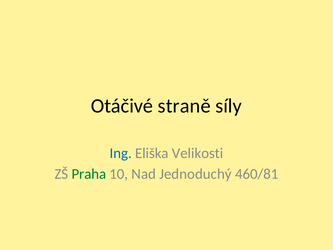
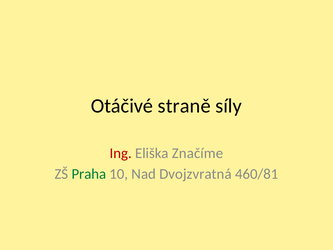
Ing colour: blue -> red
Velikosti: Velikosti -> Značíme
Jednoduchý: Jednoduchý -> Dvojzvratná
